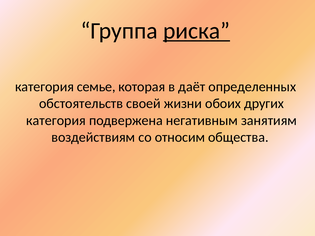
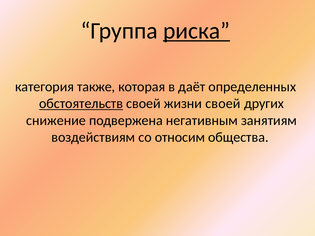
семье: семье -> также
обстоятельств underline: none -> present
жизни обоих: обоих -> своей
категория at (56, 121): категория -> снижение
